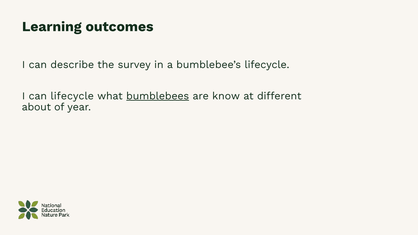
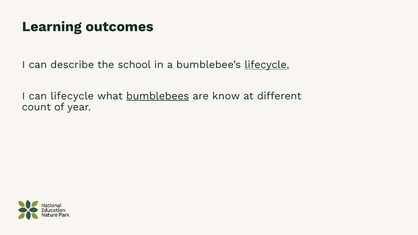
survey: survey -> school
lifecycle at (267, 65) underline: none -> present
about: about -> count
